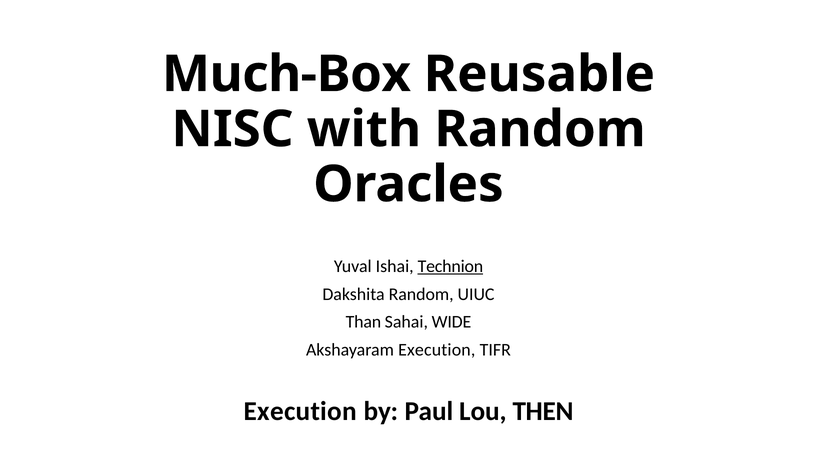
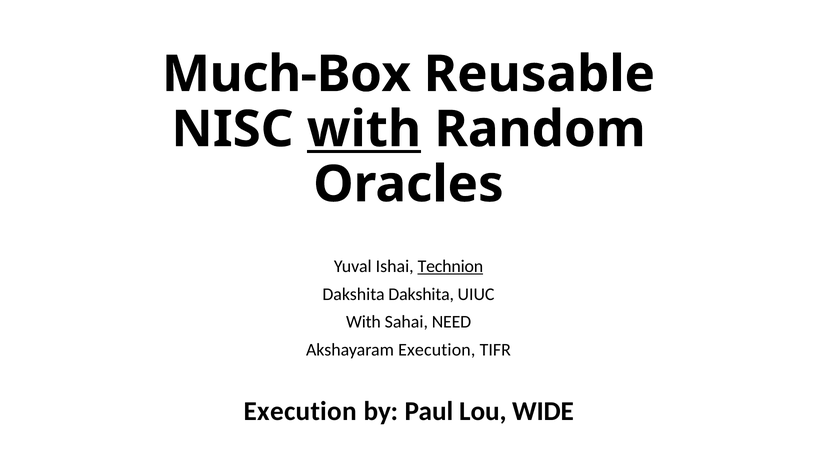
with at (364, 130) underline: none -> present
Dakshita Random: Random -> Dakshita
Than at (363, 322): Than -> With
WIDE: WIDE -> NEED
THEN: THEN -> WIDE
